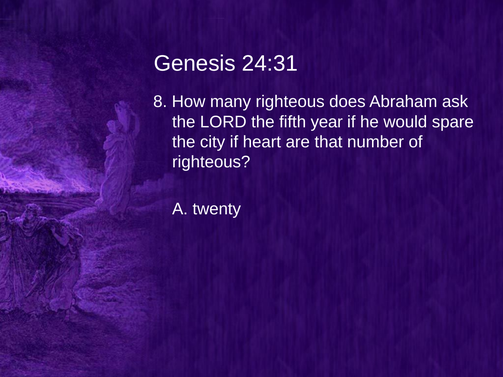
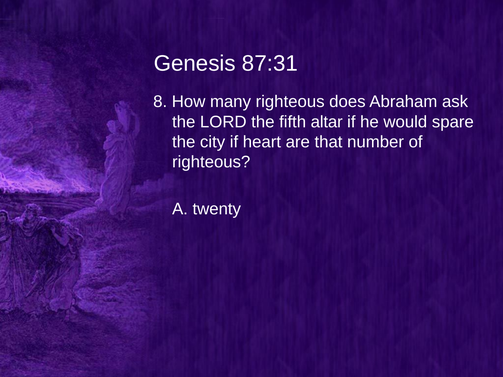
24:31: 24:31 -> 87:31
year: year -> altar
